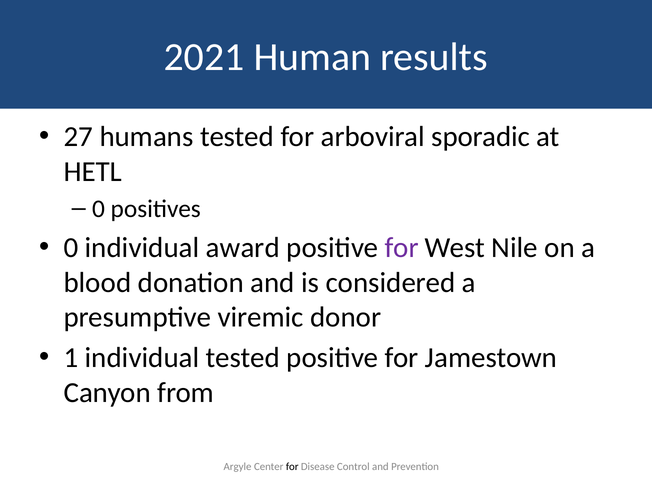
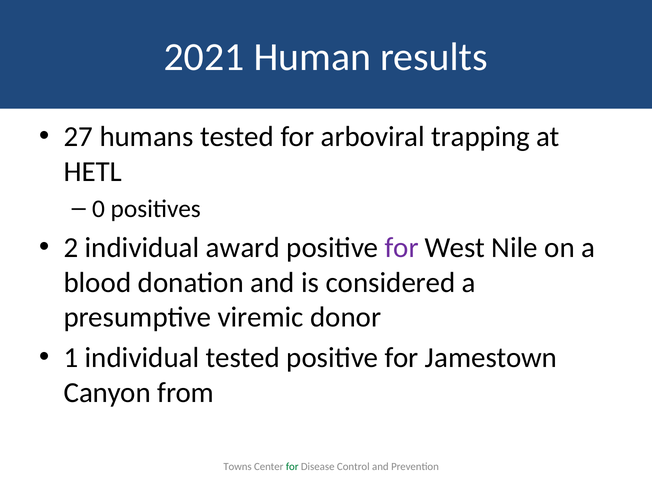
sporadic: sporadic -> trapping
0 at (71, 248): 0 -> 2
Argyle: Argyle -> Towns
for at (292, 467) colour: black -> green
